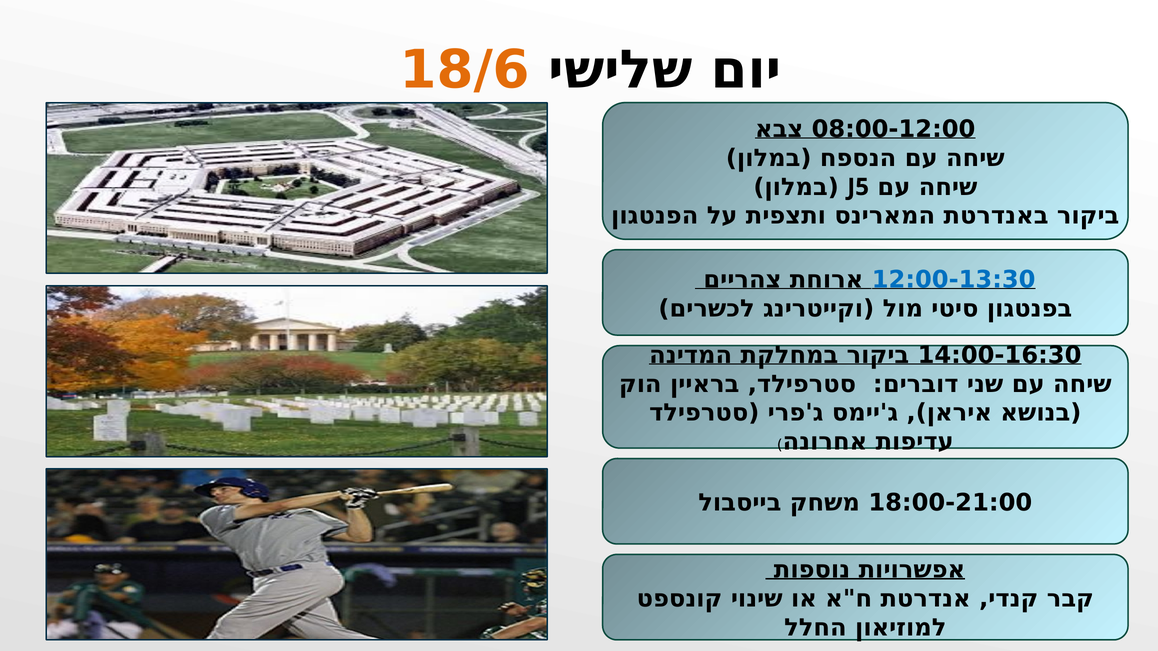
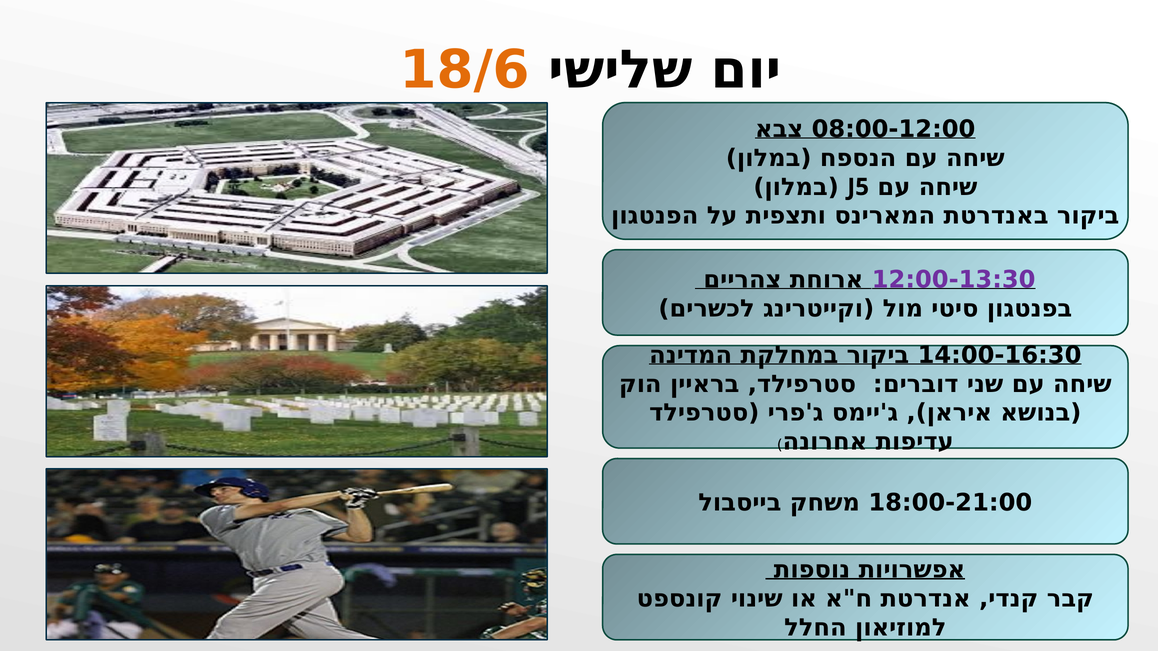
12:00-13:30 colour: blue -> purple
